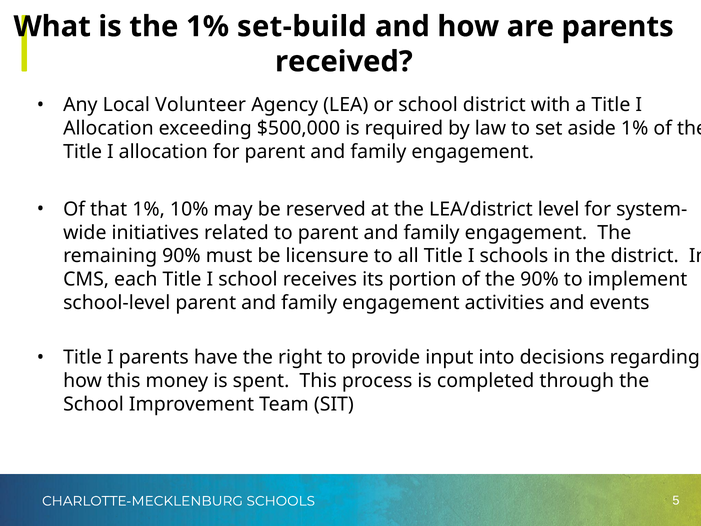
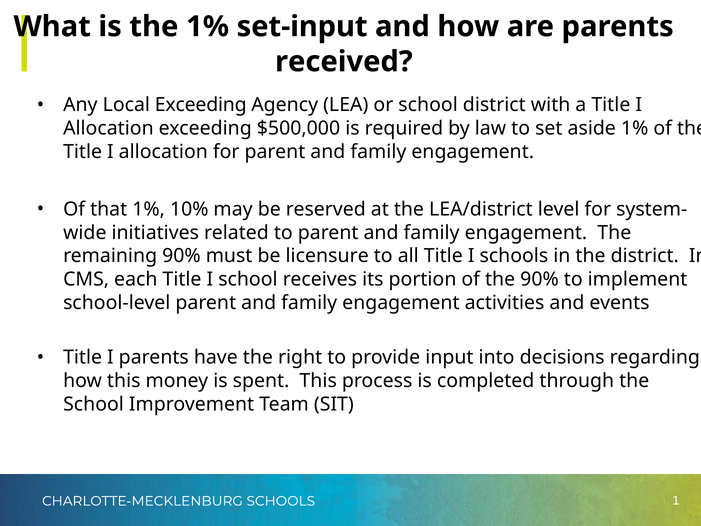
set-build: set-build -> set-input
Local Volunteer: Volunteer -> Exceeding
5: 5 -> 1
